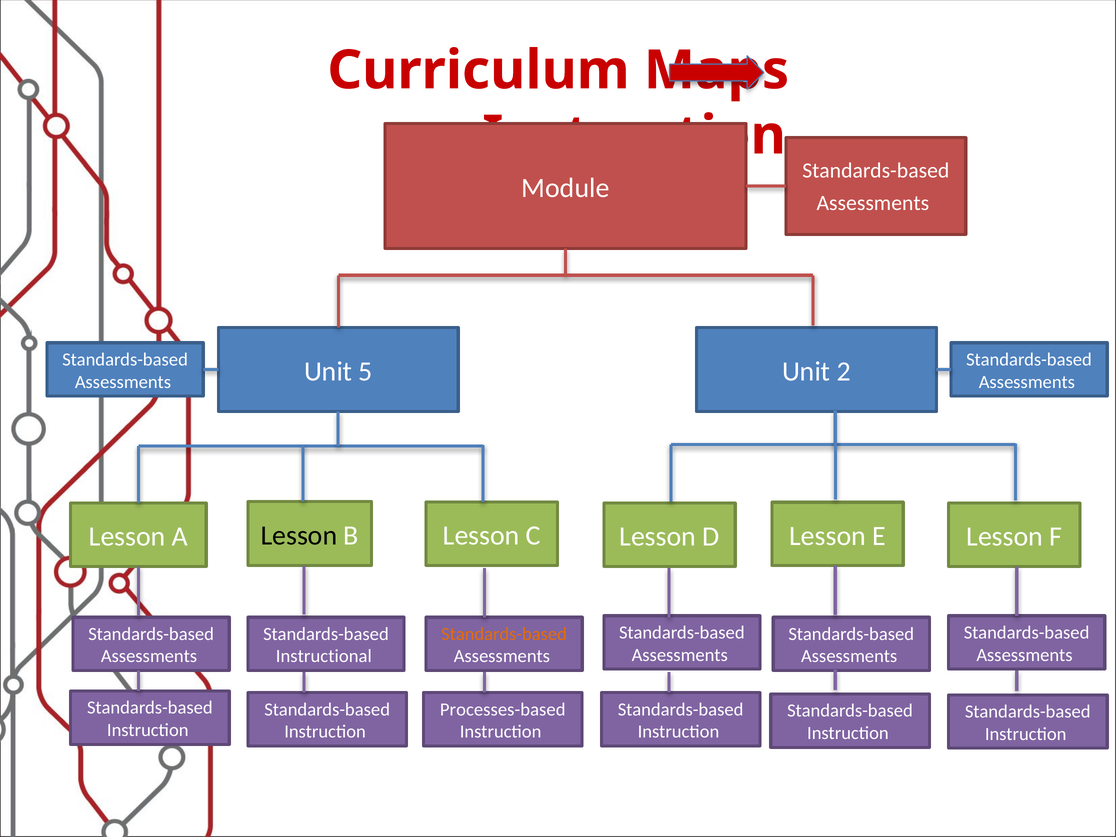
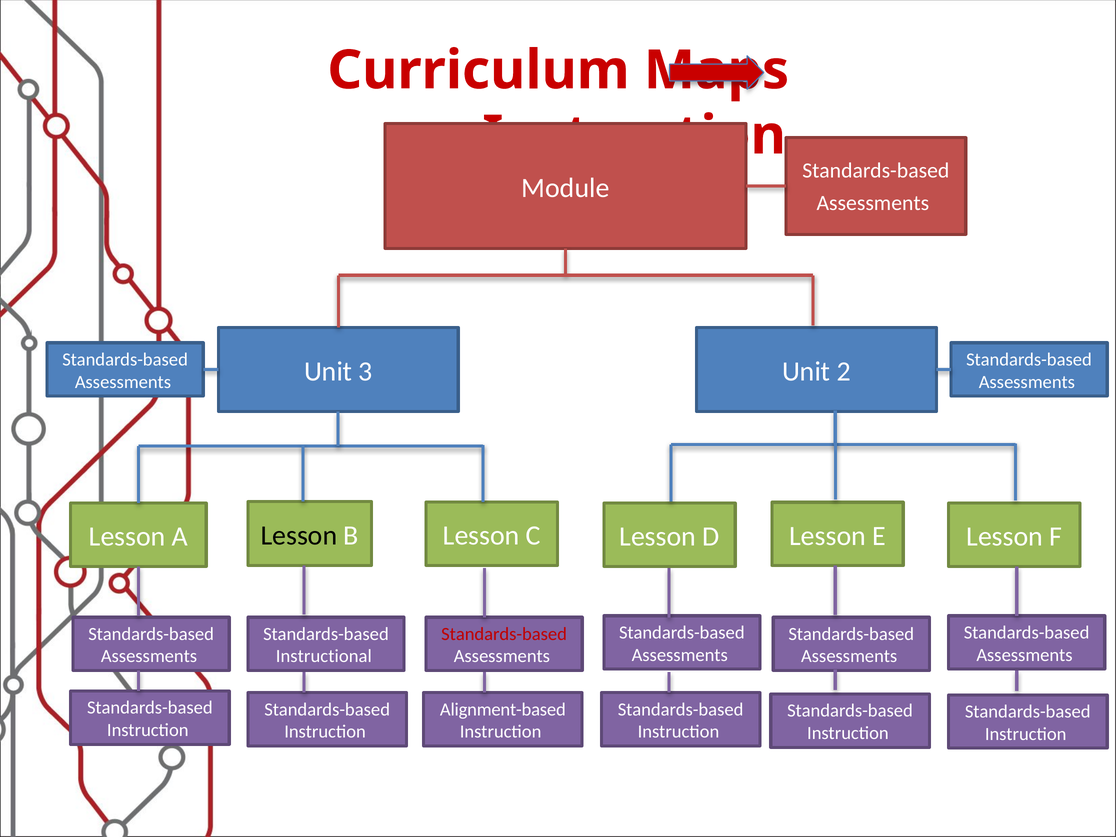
5: 5 -> 3
Standards-based at (504, 634) colour: orange -> red
Processes-based: Processes-based -> Alignment-based
